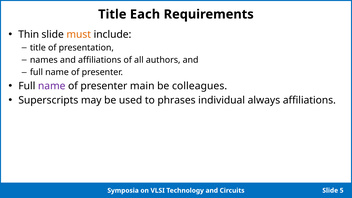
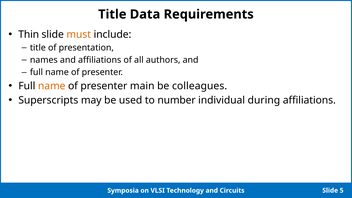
Each: Each -> Data
name at (52, 86) colour: purple -> orange
phrases: phrases -> number
always: always -> during
